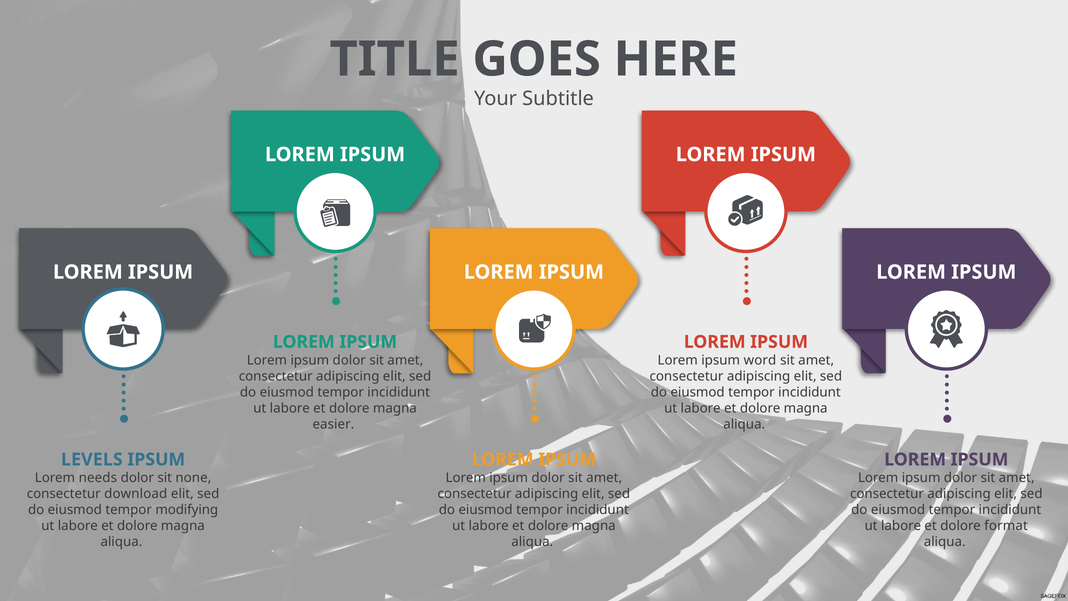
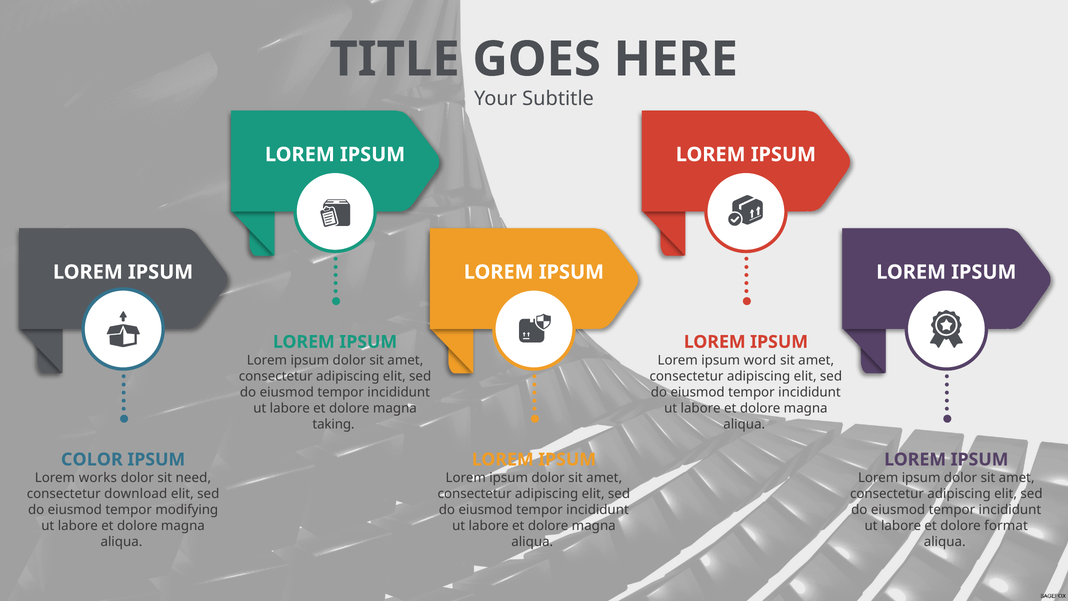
easier: easier -> taking
LEVELS: LEVELS -> COLOR
needs: needs -> works
none: none -> need
